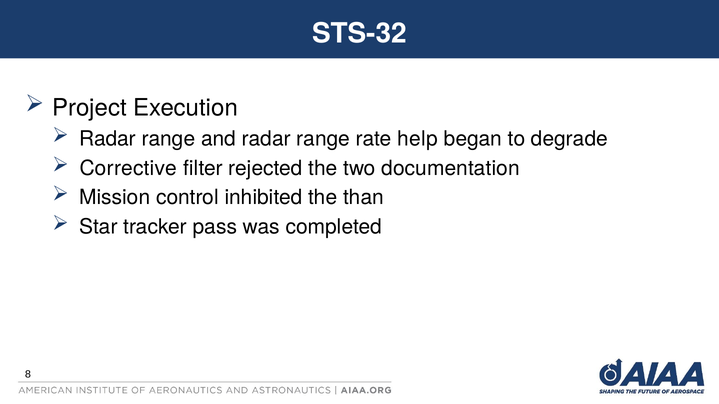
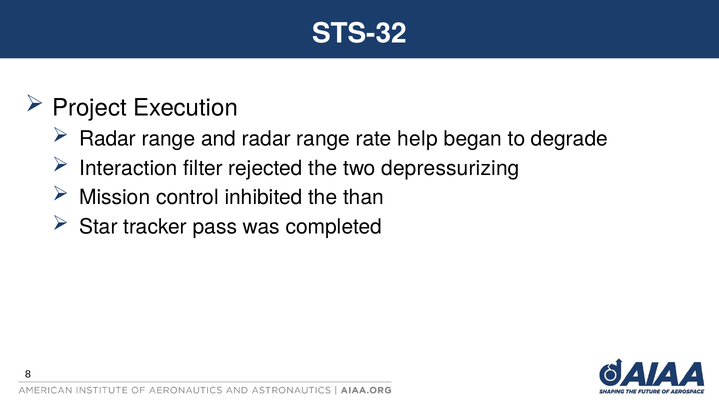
Corrective: Corrective -> Interaction
documentation: documentation -> depressurizing
